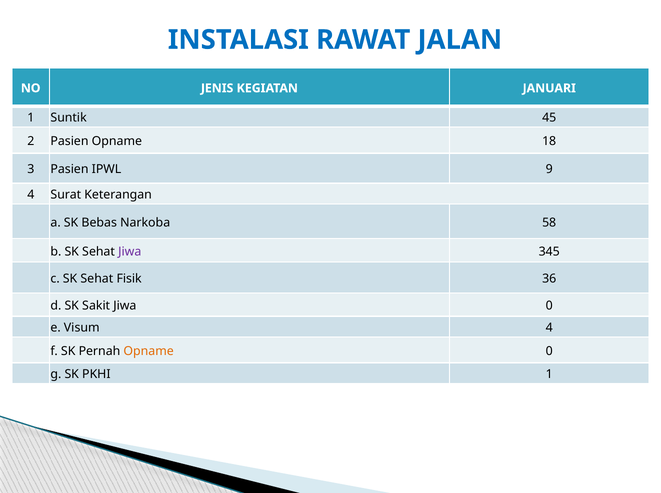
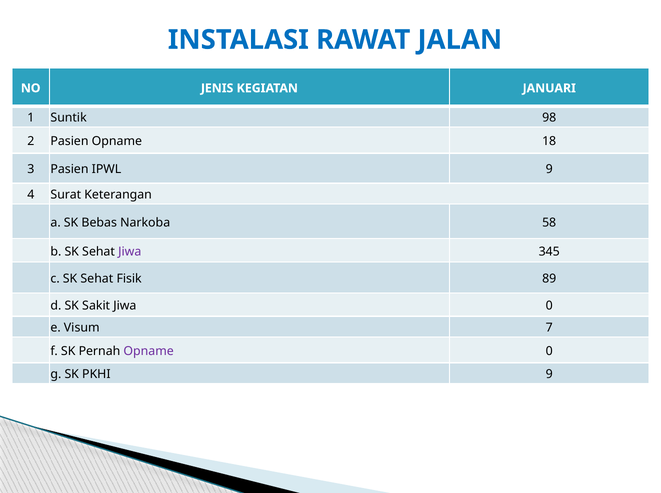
45: 45 -> 98
36: 36 -> 89
Visum 4: 4 -> 7
Opname at (149, 351) colour: orange -> purple
PKHI 1: 1 -> 9
